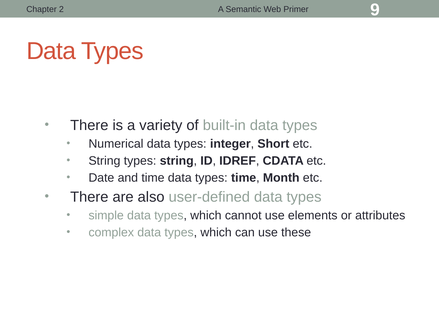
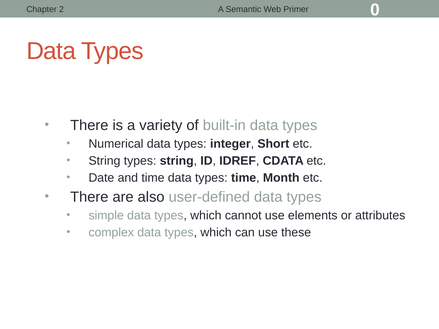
9: 9 -> 0
